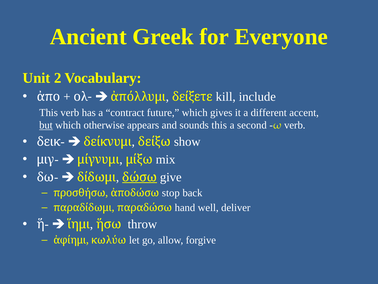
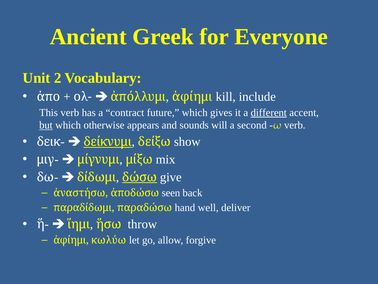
δείξετε at (192, 97): δείξετε -> ἀφίημι
different underline: none -> present
sounds this: this -> will
δείκνυμι underline: none -> present
προσθήσω: προσθήσω -> ἀναστήσω
stop: stop -> seen
